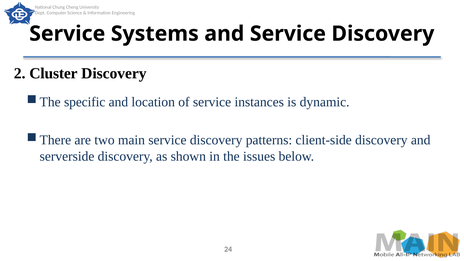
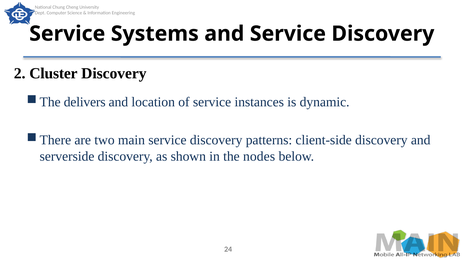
specific: specific -> delivers
issues: issues -> nodes
